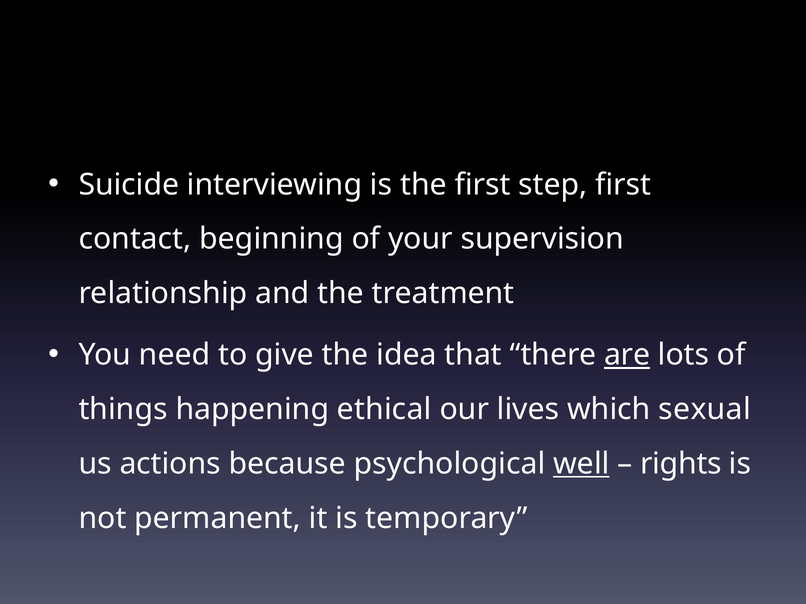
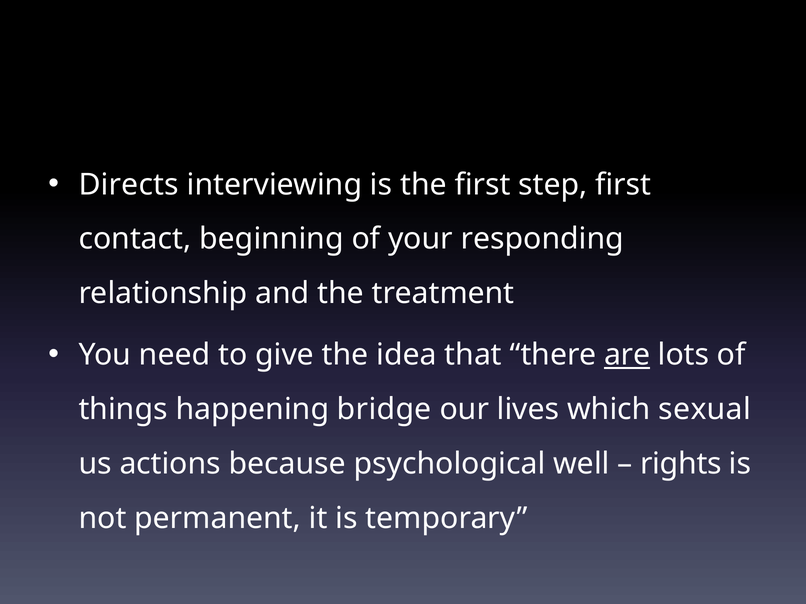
Suicide: Suicide -> Directs
supervision: supervision -> responding
ethical: ethical -> bridge
well underline: present -> none
